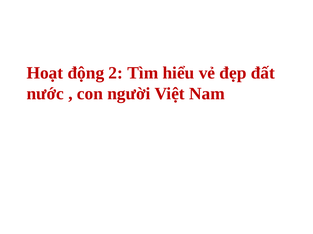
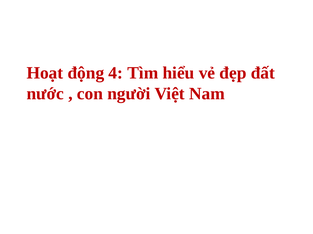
2: 2 -> 4
